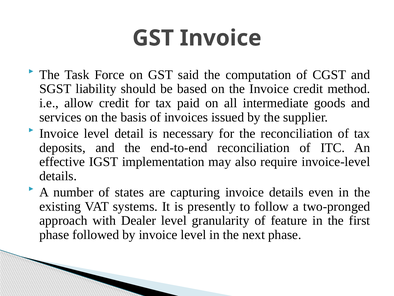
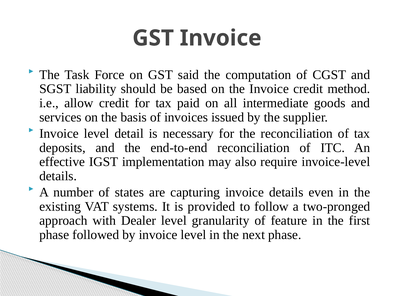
presently: presently -> provided
